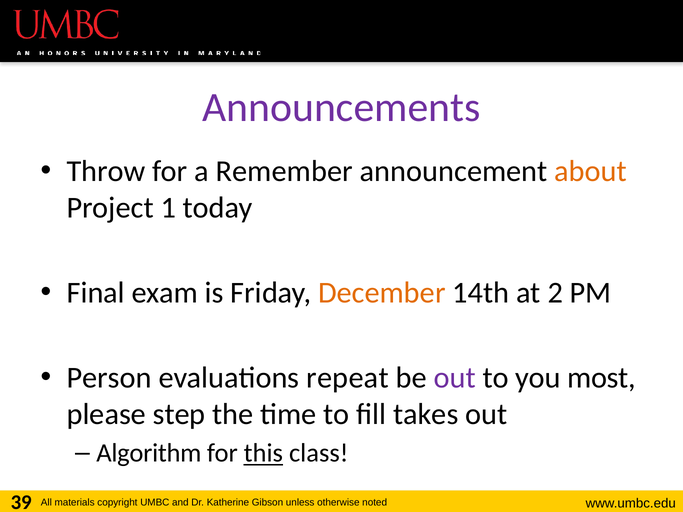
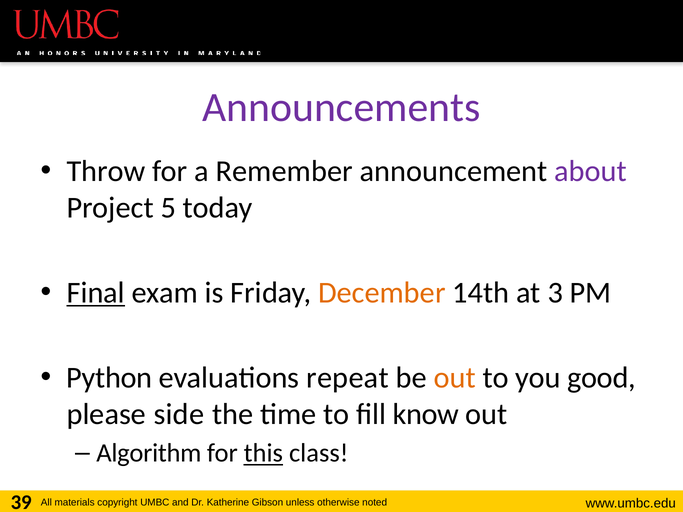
about colour: orange -> purple
1: 1 -> 5
Final underline: none -> present
2: 2 -> 3
Person: Person -> Python
out at (455, 378) colour: purple -> orange
most: most -> good
step: step -> side
takes: takes -> know
